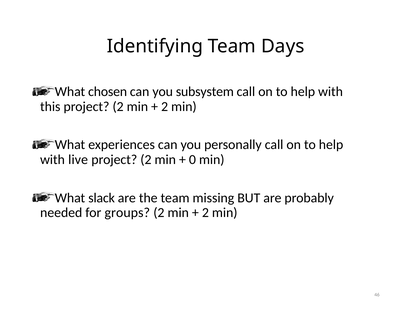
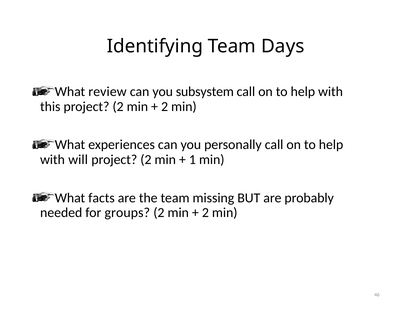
chosen: chosen -> review
live: live -> will
0: 0 -> 1
slack: slack -> facts
